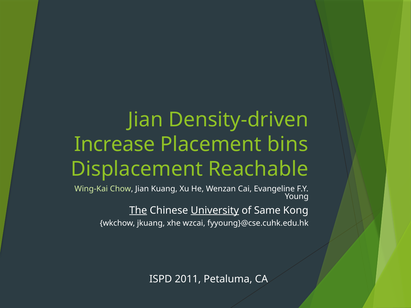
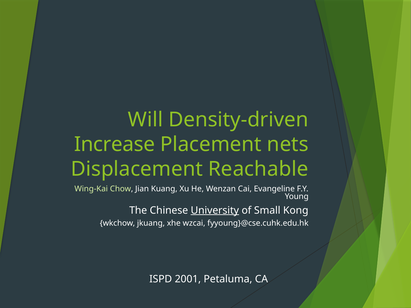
Jian at (146, 120): Jian -> Will
bins: bins -> nets
The underline: present -> none
Same: Same -> Small
2011: 2011 -> 2001
